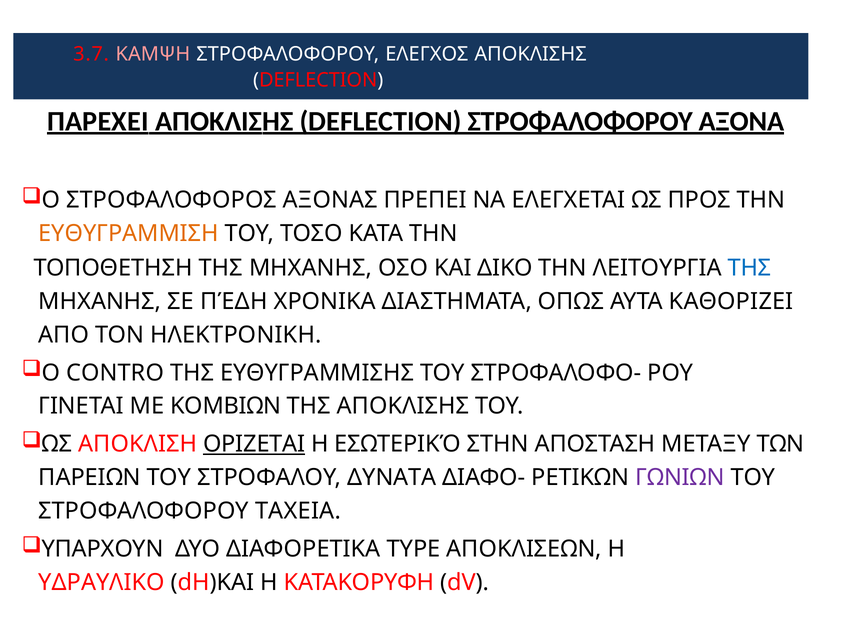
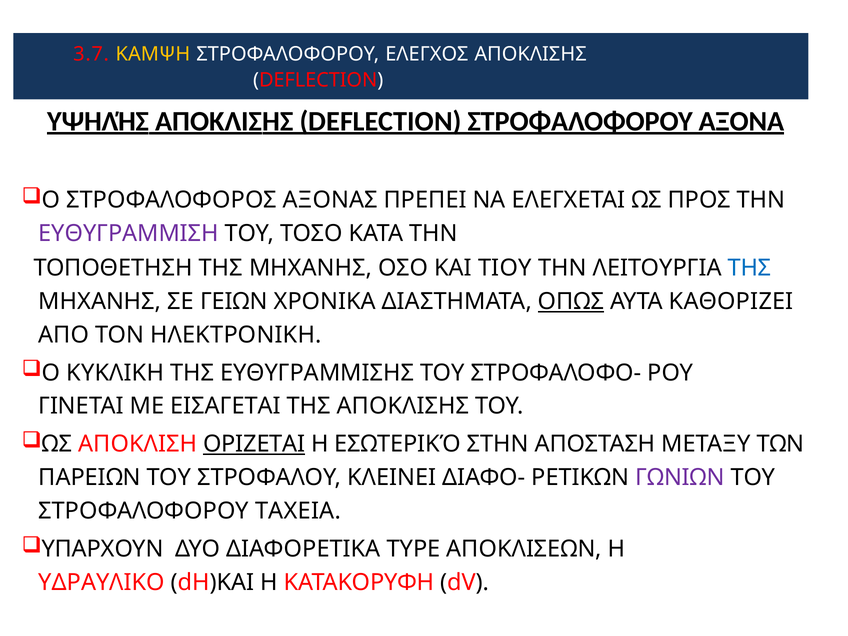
ΚΑΜΨΗ colour: pink -> yellow
ΠΑΡΕΧΕΙ: ΠΑΡΕΧΕΙ -> ΥΨΗΛΉΣ
ΕΥΘΥΓΡΑΜΜΙΣΗ colour: orange -> purple
ΔΙΚΟ: ΔΙΚΟ -> ΤΙΟΥ
ΠΈΔΗ: ΠΈΔΗ -> ΓΕΙΩΝ
ΟΠΩΣ underline: none -> present
CONTRO: CONTRO -> ΚΥΚΛΙΚΗ
ΚΟΜΒΙΩΝ: ΚΟΜΒΙΩΝ -> ΕΙΣΑΓΕΤΑΙ
ΔΥΝΑΤΑ: ΔΥΝΑΤΑ -> ΚΛΕΙΝΕΙ
